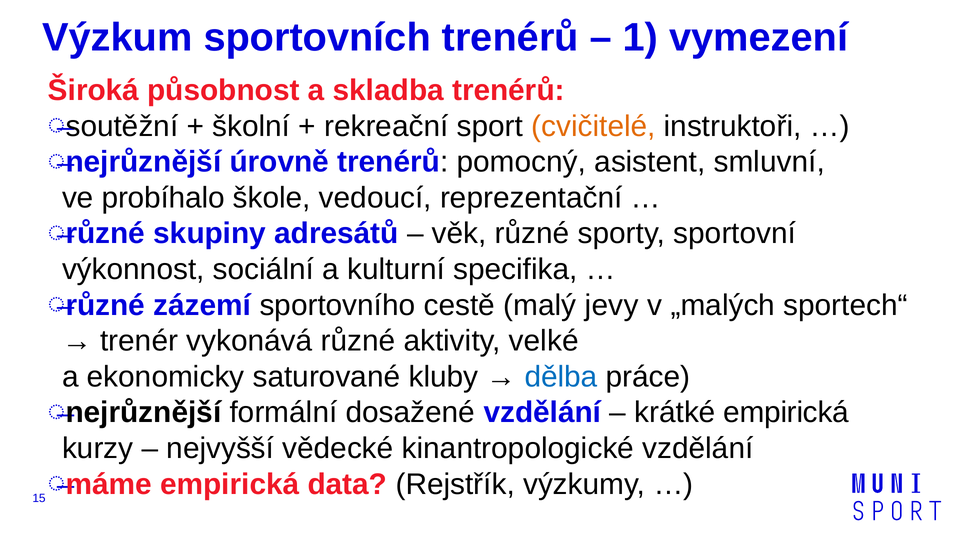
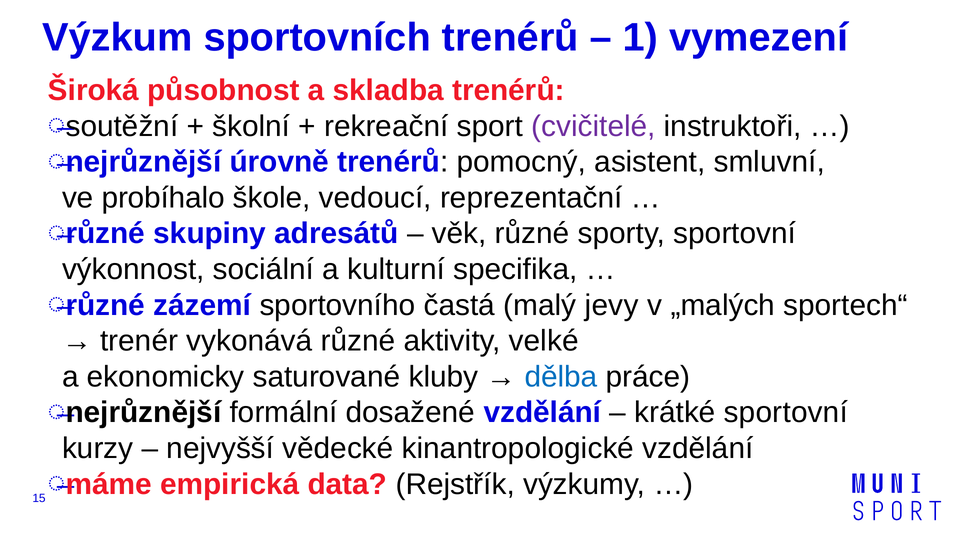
cvičitelé colour: orange -> purple
cestě: cestě -> častá
krátké empirická: empirická -> sportovní
